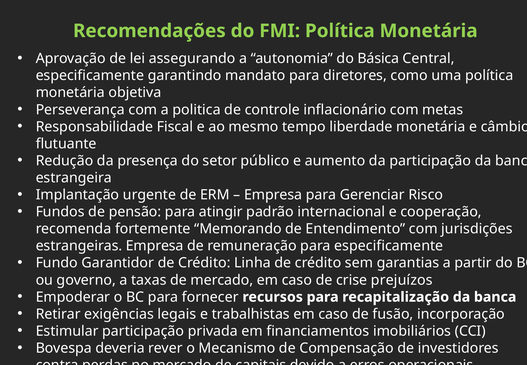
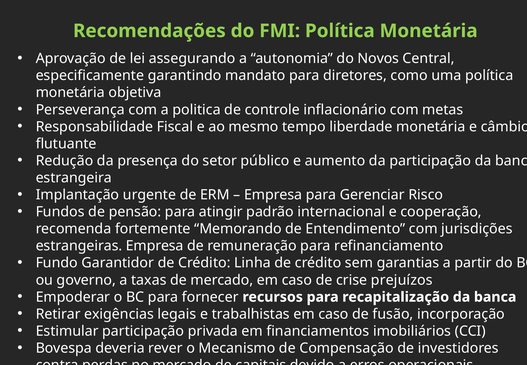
Básica: Básica -> Novos
para especificamente: especificamente -> refinanciamento
